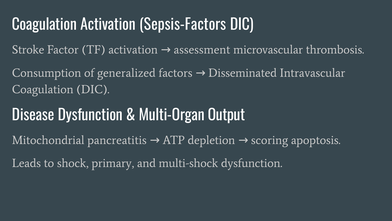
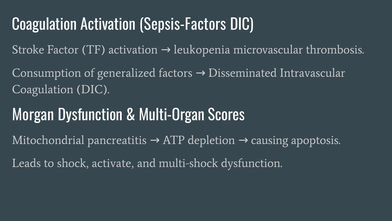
assessment: assessment -> leukopenia
Disease: Disease -> Morgan
Output: Output -> Scores
scoring: scoring -> causing
primary: primary -> activate
